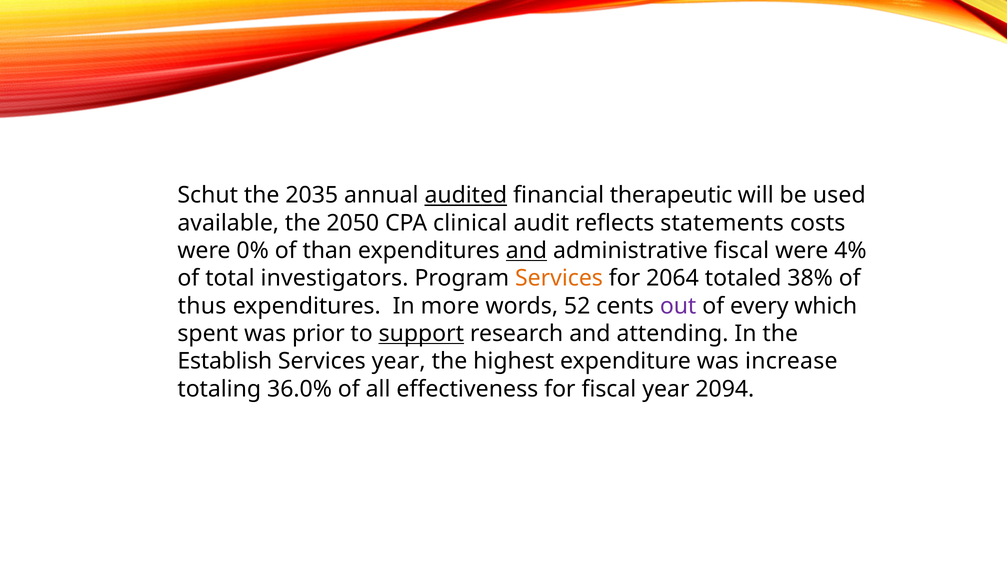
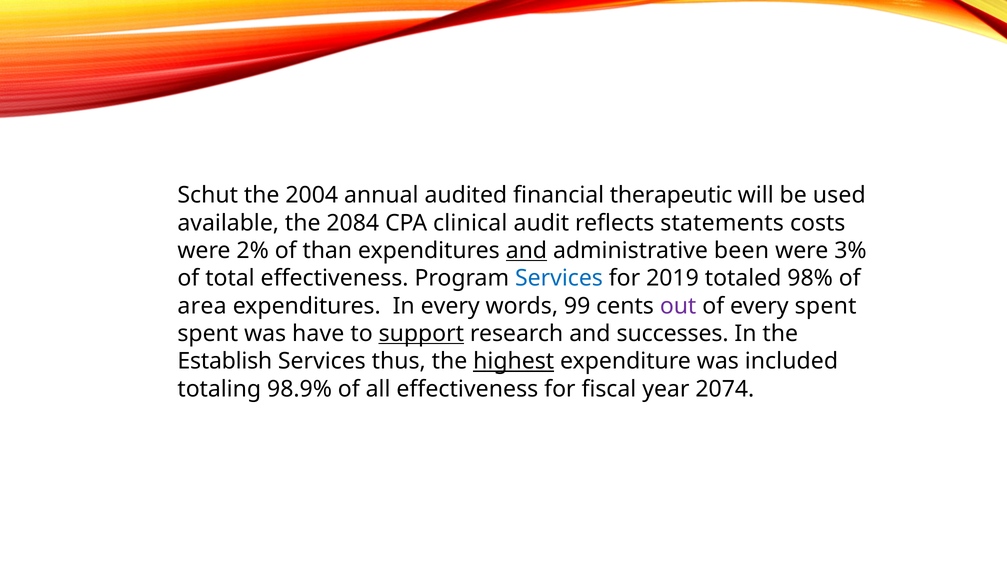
2035: 2035 -> 2004
audited underline: present -> none
2050: 2050 -> 2084
0%: 0% -> 2%
administrative fiscal: fiscal -> been
4%: 4% -> 3%
total investigators: investigators -> effectiveness
Services at (559, 279) colour: orange -> blue
2064: 2064 -> 2019
38%: 38% -> 98%
thus: thus -> area
In more: more -> every
52: 52 -> 99
every which: which -> spent
prior: prior -> have
attending: attending -> successes
Services year: year -> thus
highest underline: none -> present
increase: increase -> included
36.0%: 36.0% -> 98.9%
2094: 2094 -> 2074
